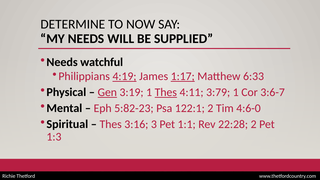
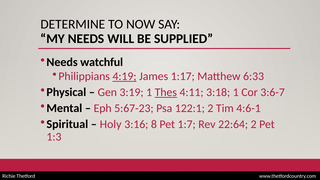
1:17 underline: present -> none
Gen underline: present -> none
3:79: 3:79 -> 3:18
5:82-23: 5:82-23 -> 5:67-23
4:6-0: 4:6-0 -> 4:6-1
Thes at (111, 124): Thes -> Holy
3: 3 -> 8
1:1: 1:1 -> 1:7
22:28: 22:28 -> 22:64
